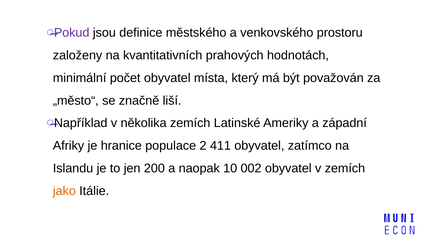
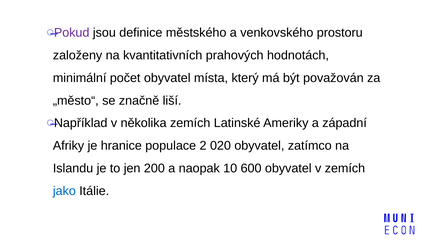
411: 411 -> 020
002: 002 -> 600
jako colour: orange -> blue
